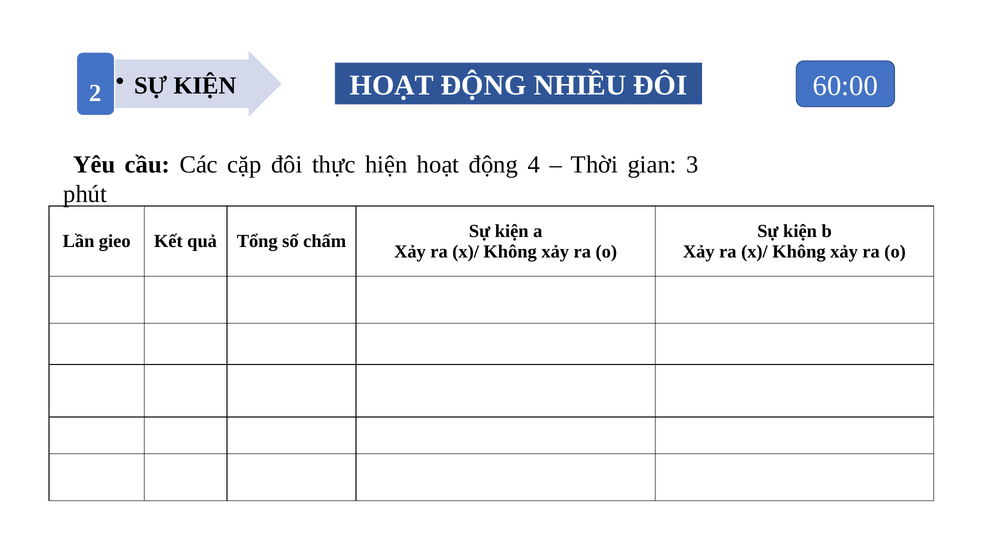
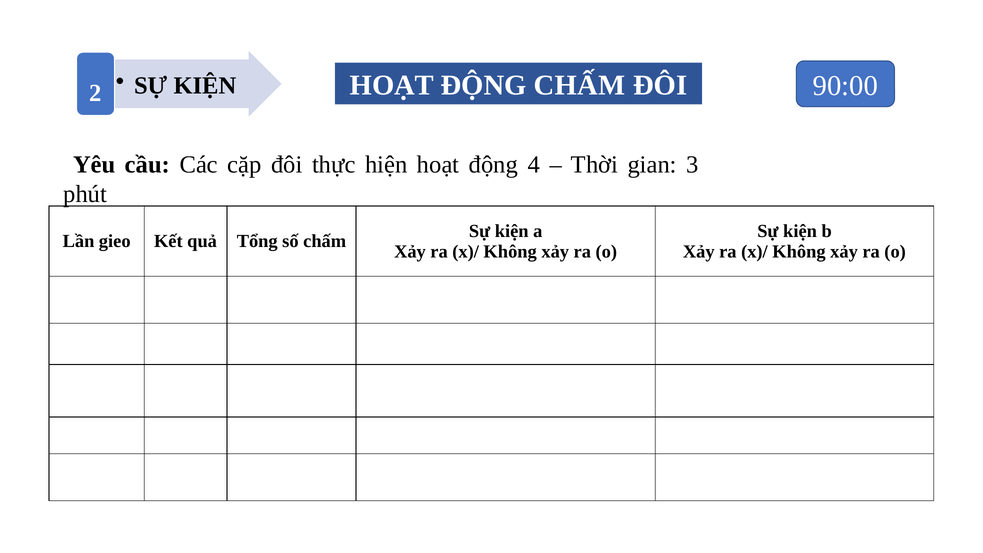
60:00: 60:00 -> 90:00
ĐỘNG NHIỀU: NHIỀU -> CHẤM
